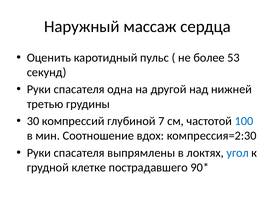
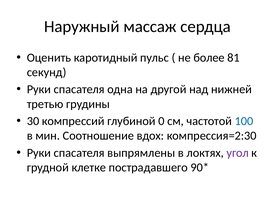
53: 53 -> 81
7: 7 -> 0
угол colour: blue -> purple
